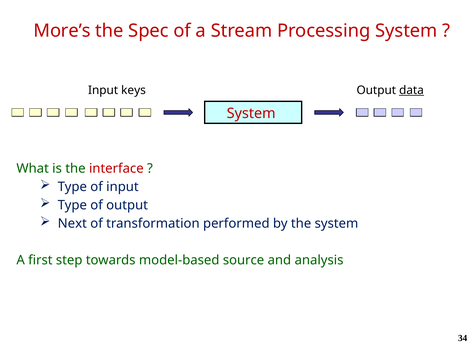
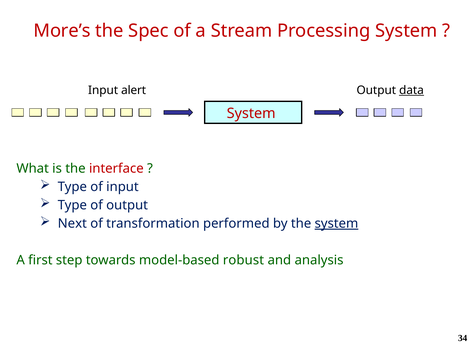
keys: keys -> alert
system at (336, 224) underline: none -> present
source: source -> robust
